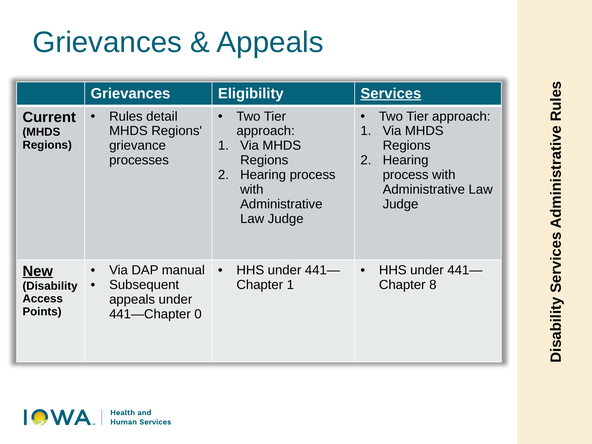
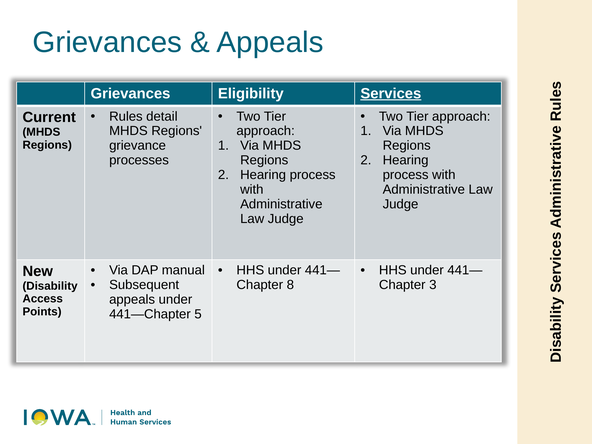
New underline: present -> none
1 at (290, 285): 1 -> 8
8: 8 -> 3
0: 0 -> 5
